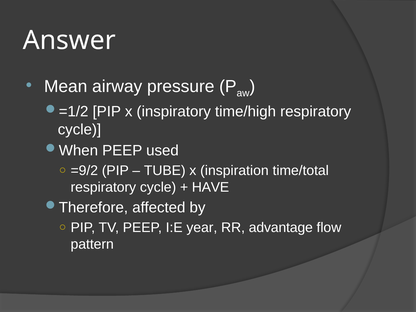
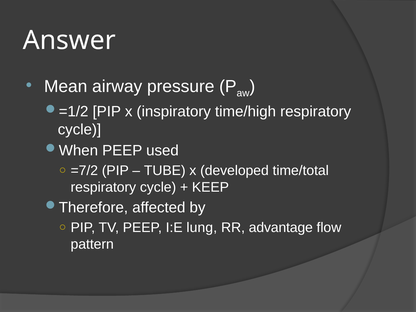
=9/2: =9/2 -> =7/2
inspiration: inspiration -> developed
HAVE: HAVE -> KEEP
year: year -> lung
